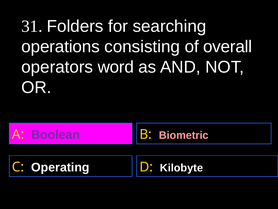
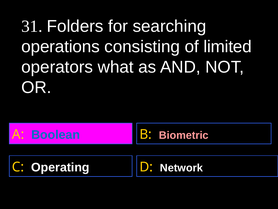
overall: overall -> limited
word: word -> what
Boolean colour: purple -> blue
Kilobyte: Kilobyte -> Network
